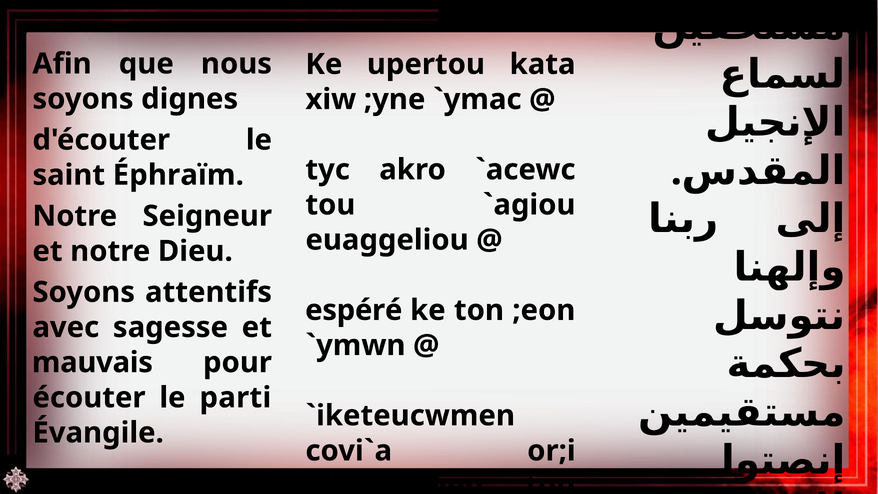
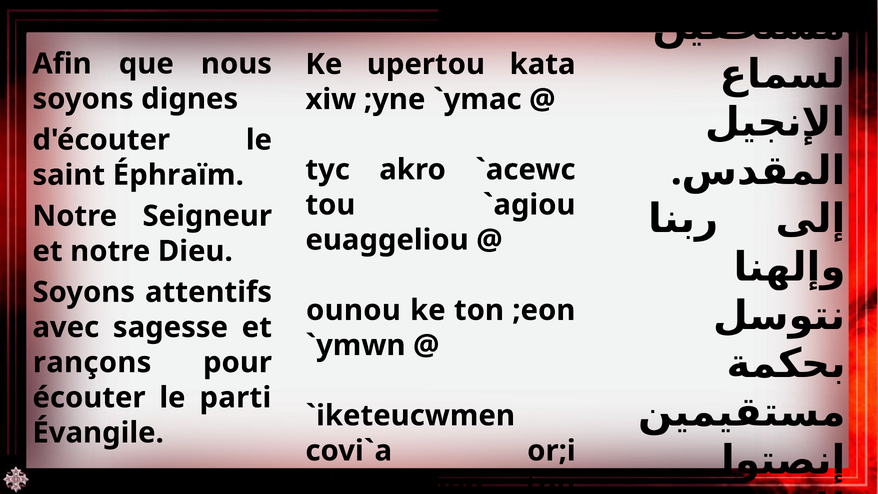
espéré: espéré -> ounou
mauvais: mauvais -> rançons
